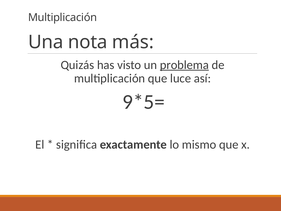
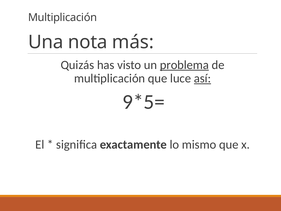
así underline: none -> present
